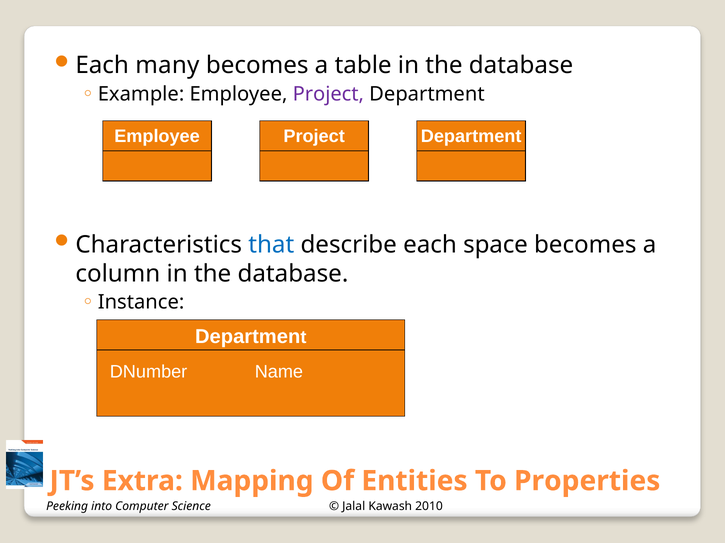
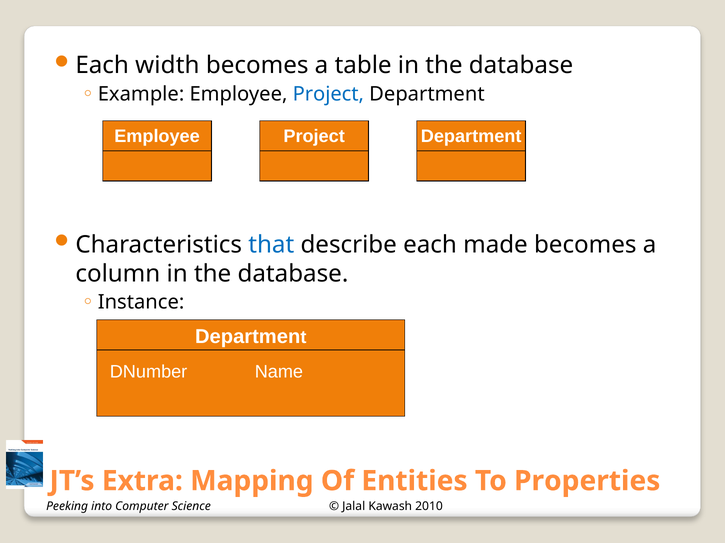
many: many -> width
Project at (328, 94) colour: purple -> blue
space: space -> made
